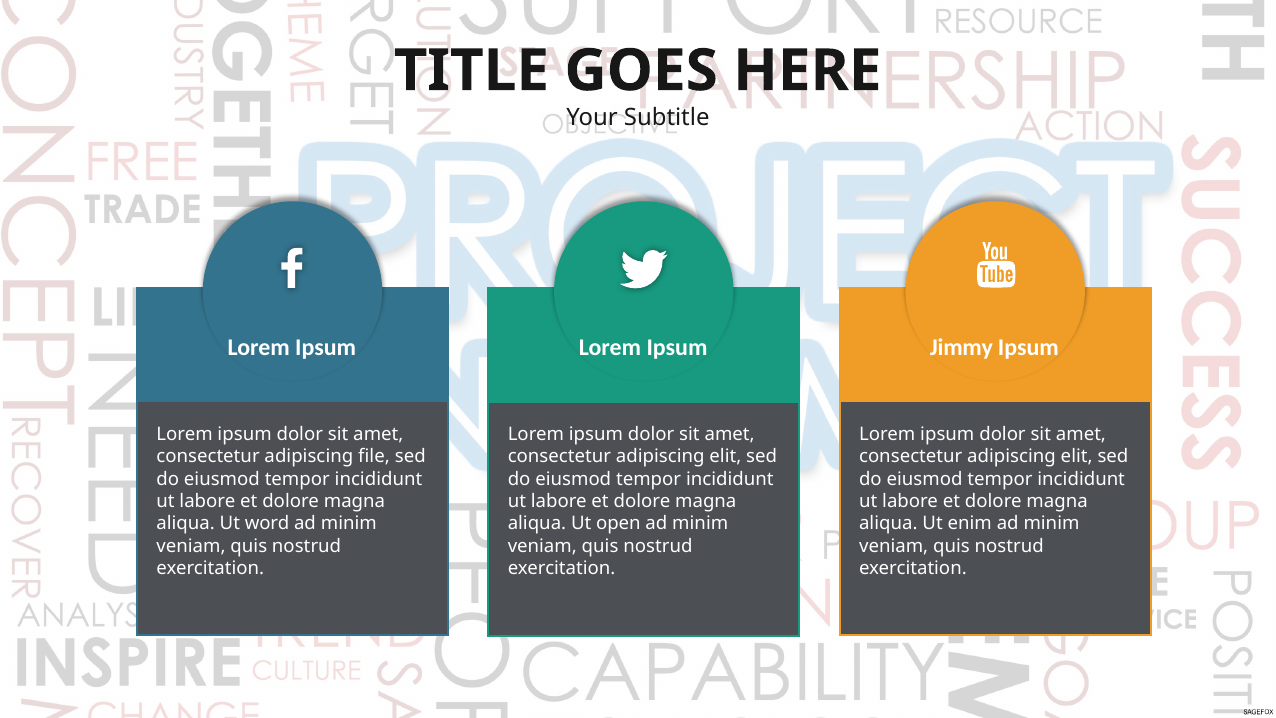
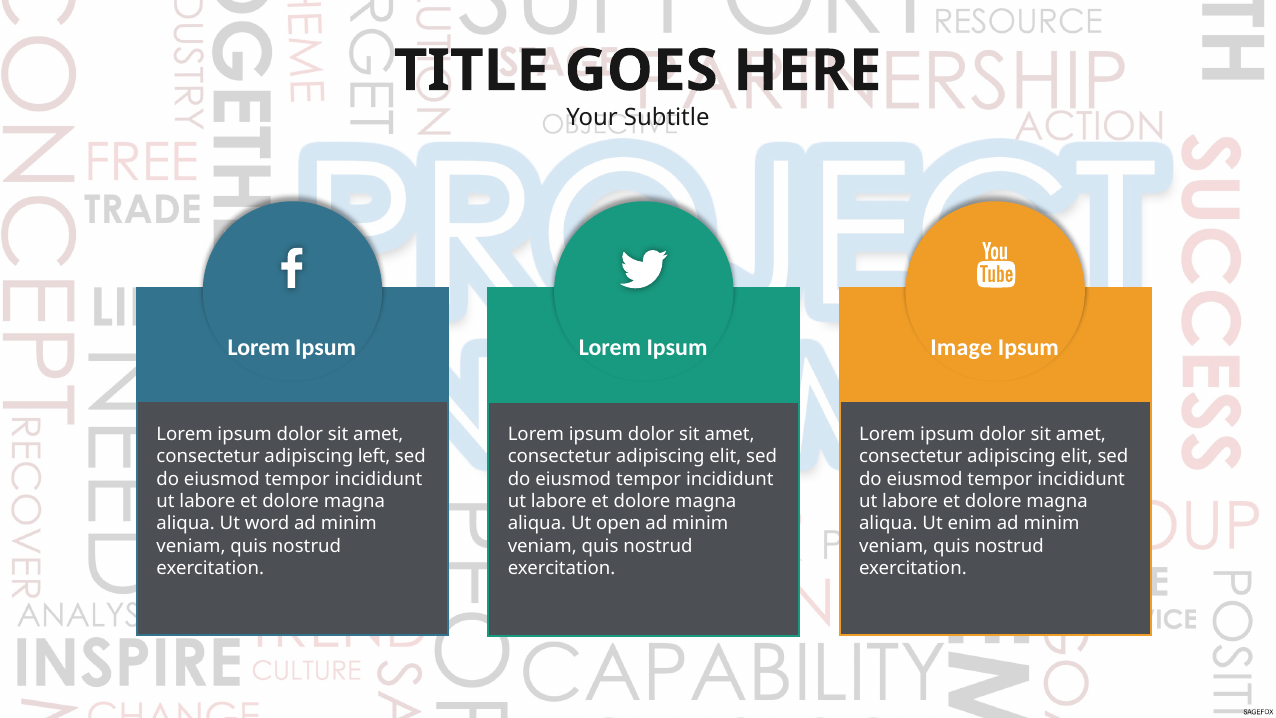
Jimmy: Jimmy -> Image
file: file -> left
